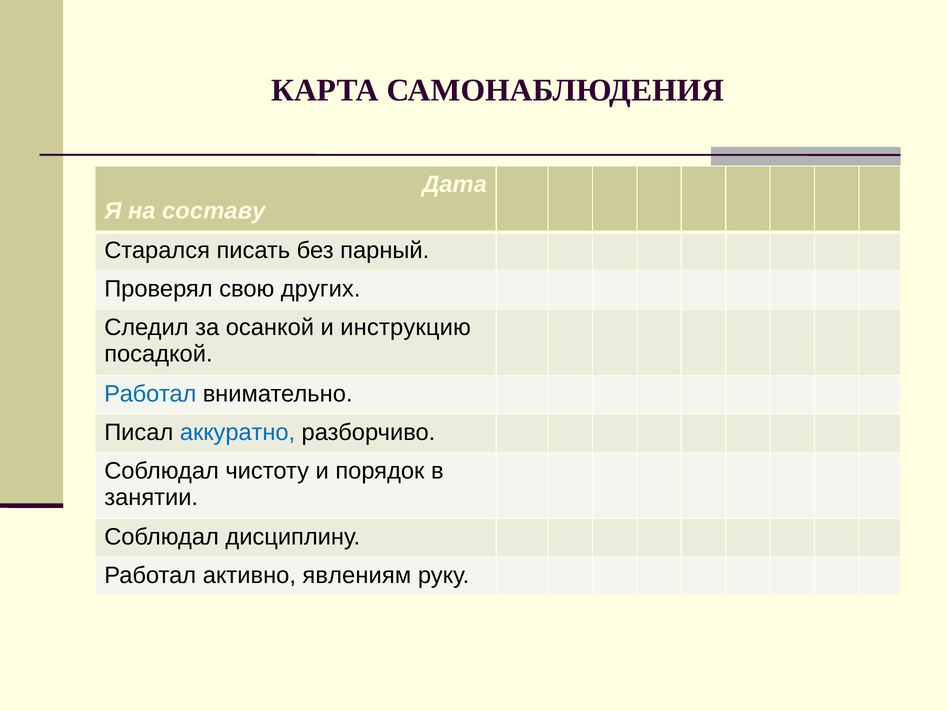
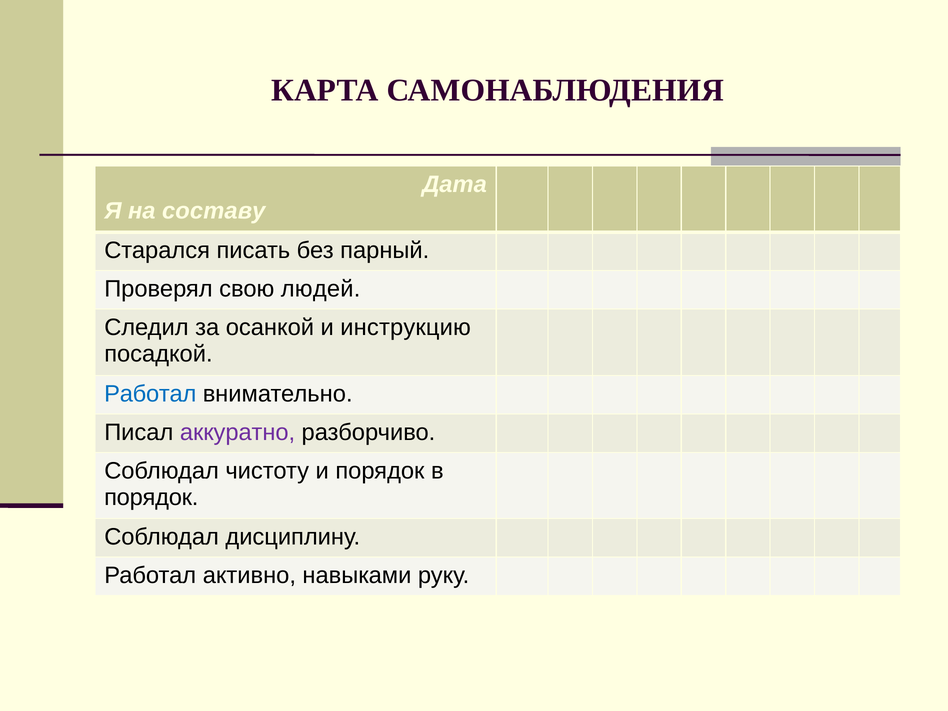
других: других -> людей
аккуратно colour: blue -> purple
занятии at (151, 497): занятии -> порядок
явлениям: явлениям -> навыками
